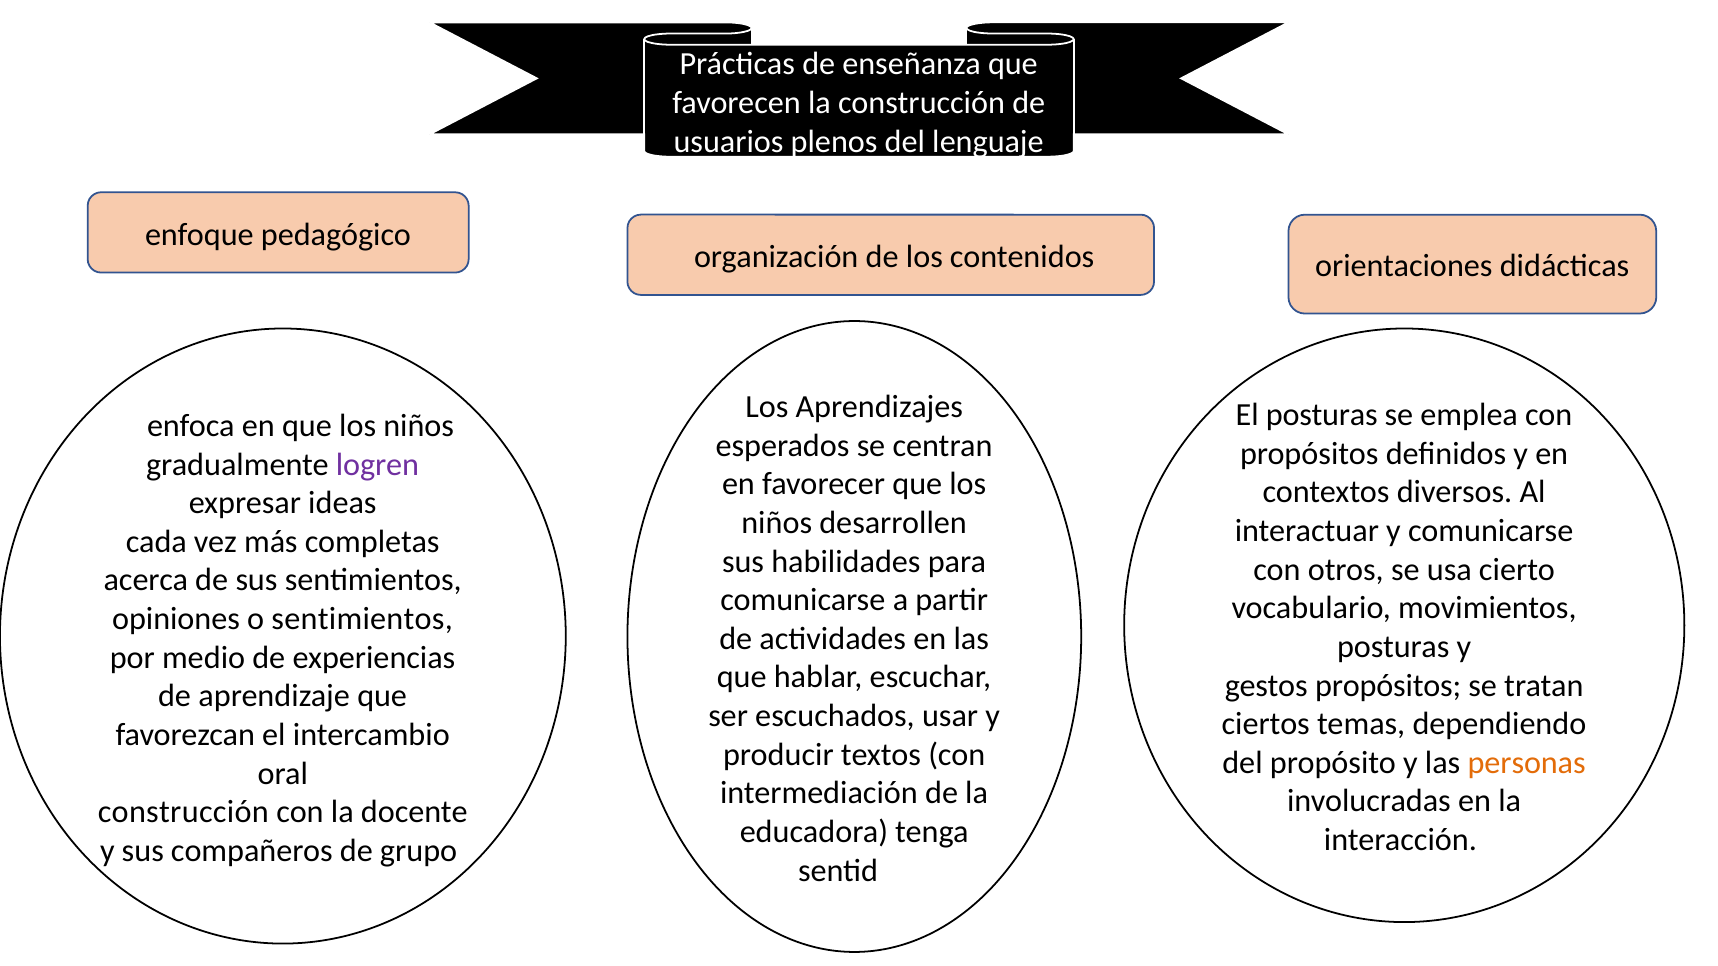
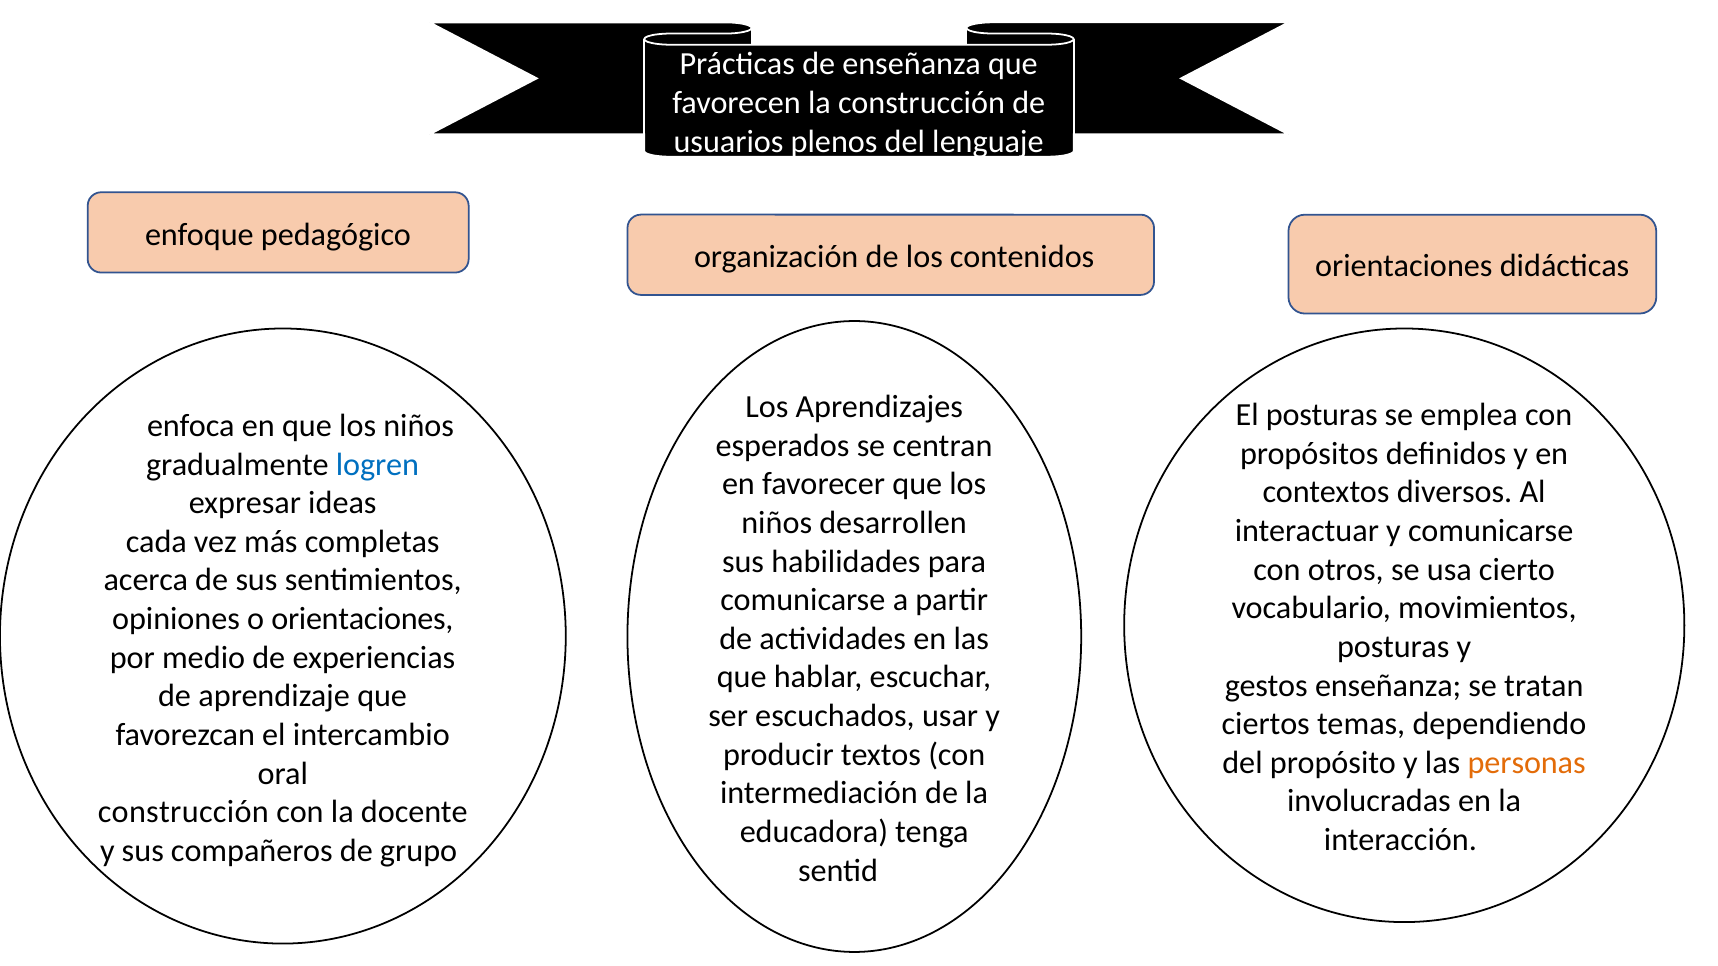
logren colour: purple -> blue
o sentimientos: sentimientos -> orientaciones
gestos propósitos: propósitos -> enseñanza
